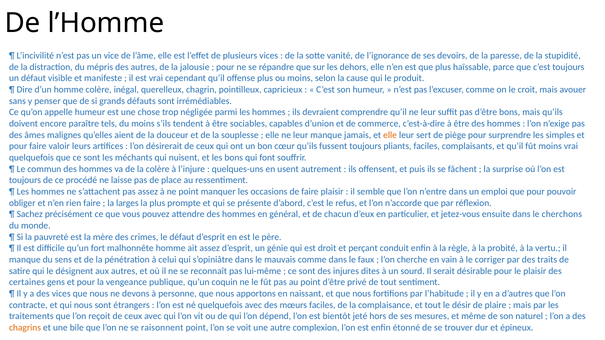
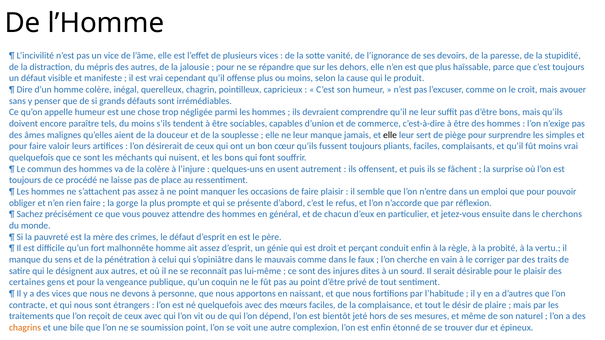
elle at (390, 135) colour: orange -> black
larges: larges -> gorge
raisonnent: raisonnent -> soumission
